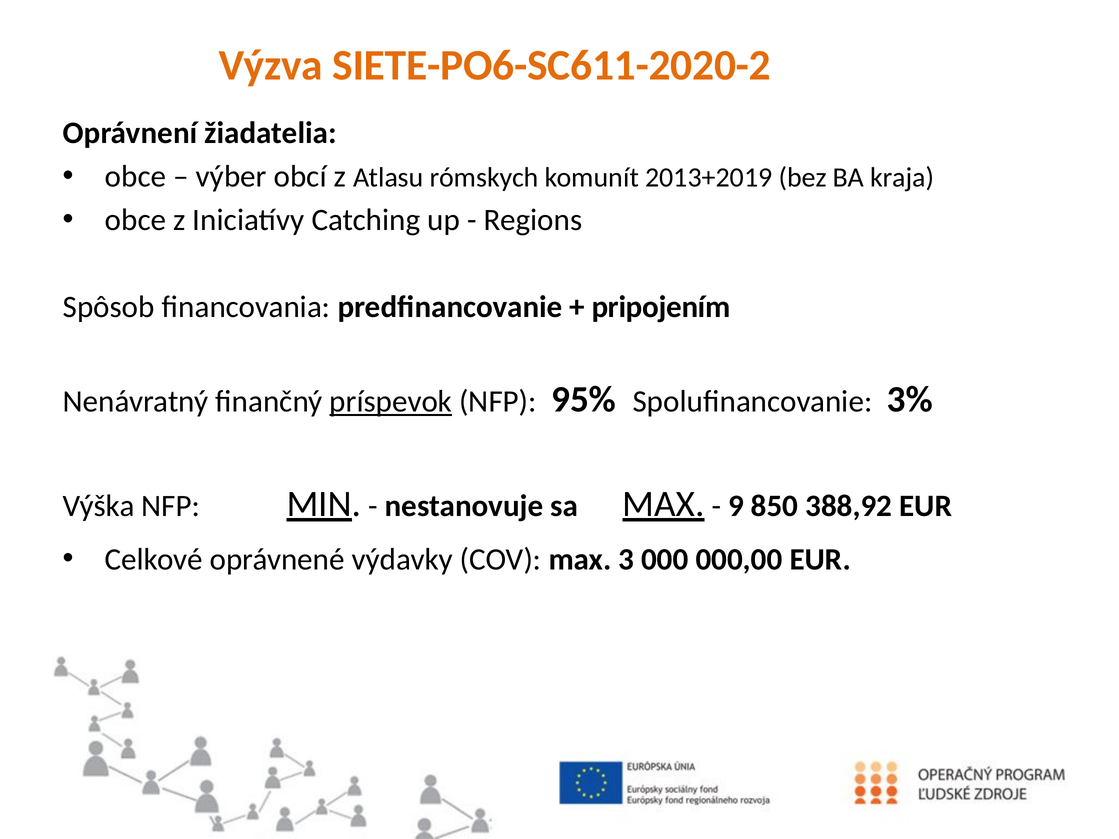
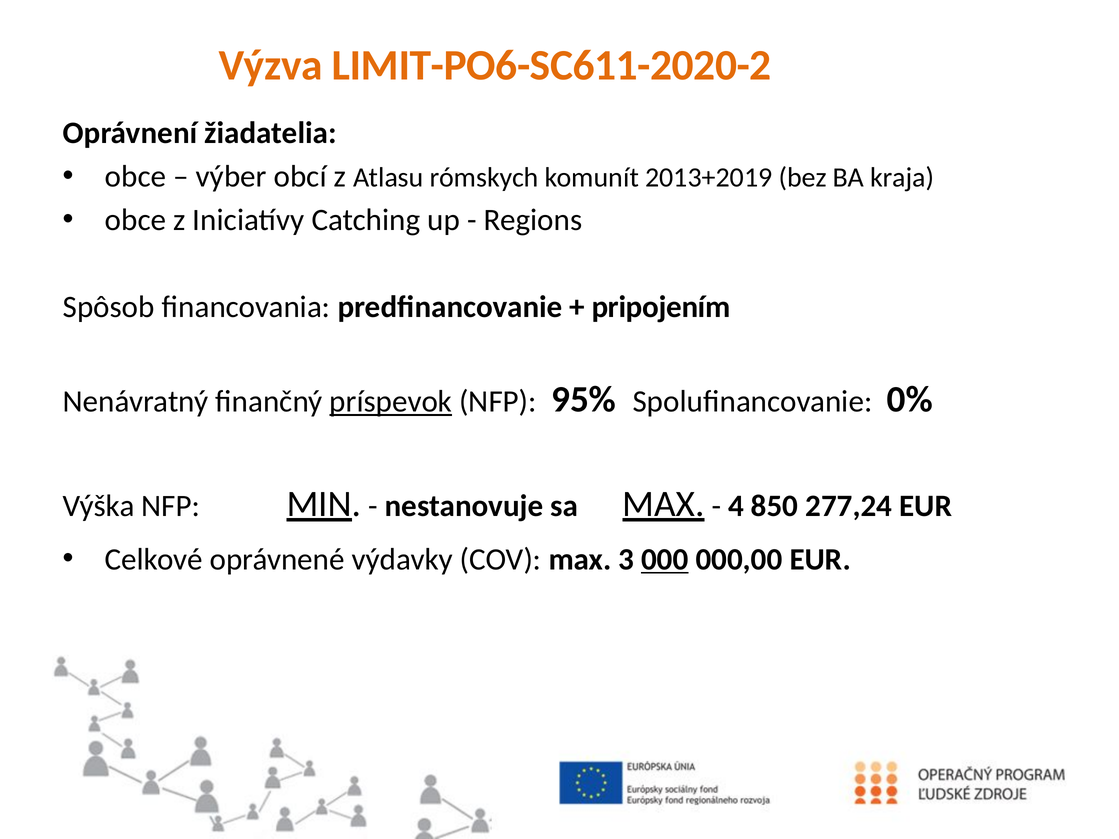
SIETE-PO6-SC611-2020-2: SIETE-PO6-SC611-2020-2 -> LIMIT-PO6-SC611-2020-2
3%: 3% -> 0%
9: 9 -> 4
388,92: 388,92 -> 277,24
000 underline: none -> present
